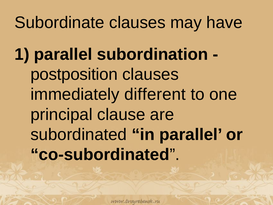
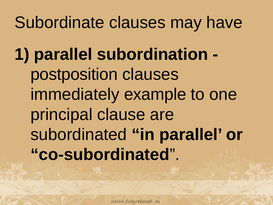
different: different -> example
